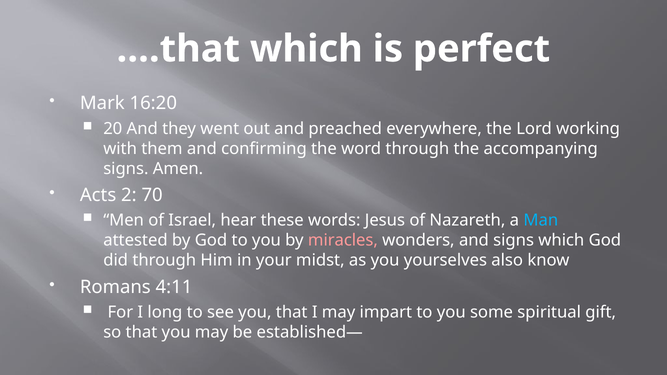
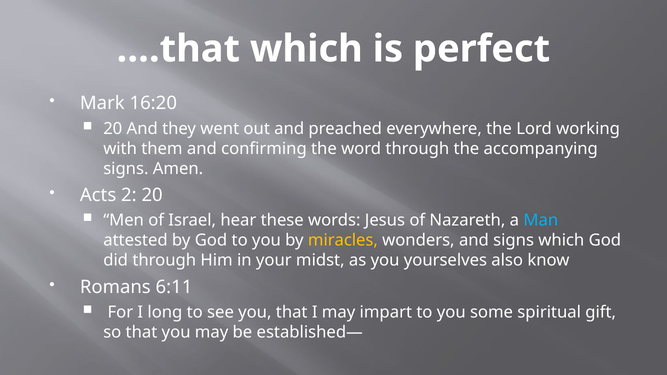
2 70: 70 -> 20
miracles colour: pink -> yellow
4:11: 4:11 -> 6:11
